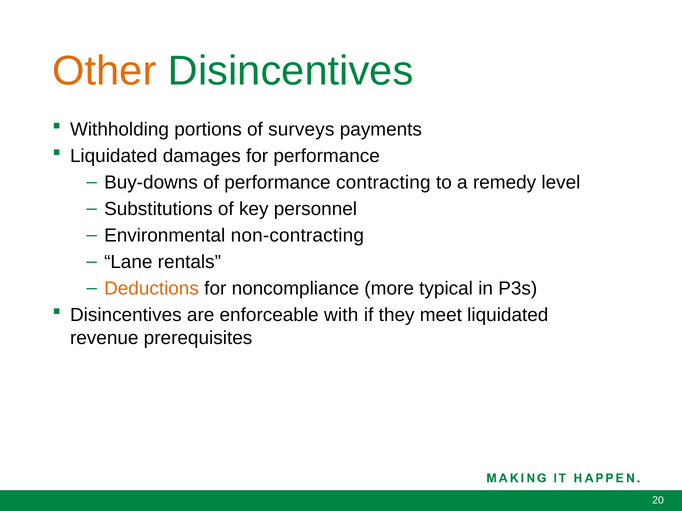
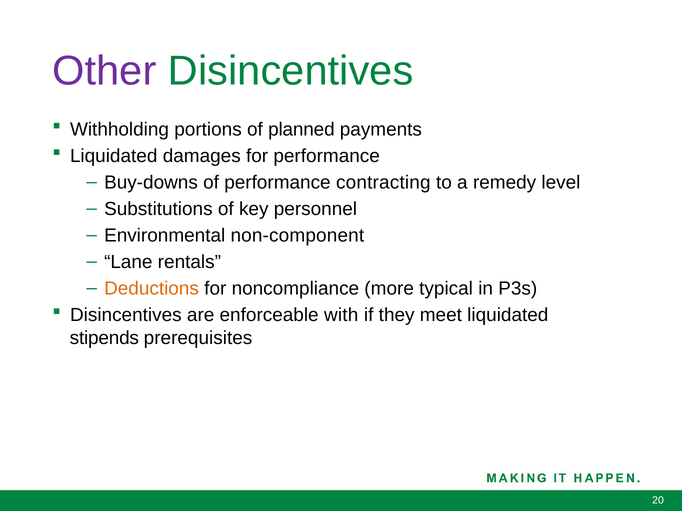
Other colour: orange -> purple
surveys: surveys -> planned
non-contracting: non-contracting -> non-component
revenue: revenue -> stipends
